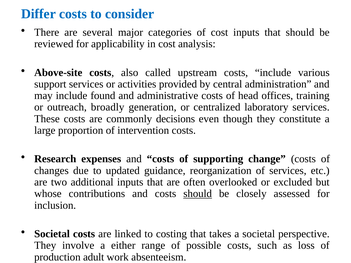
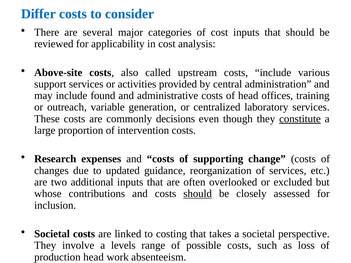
broadly: broadly -> variable
constitute underline: none -> present
either: either -> levels
production adult: adult -> head
